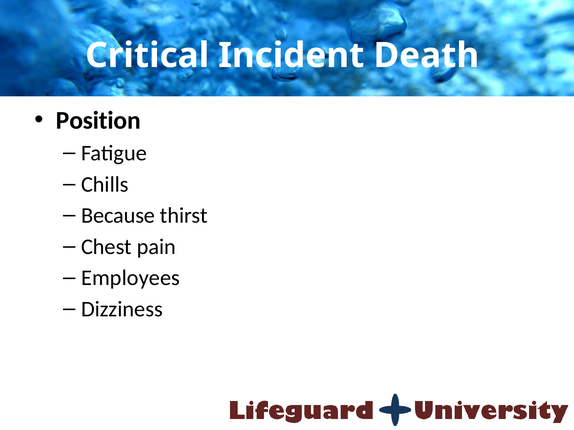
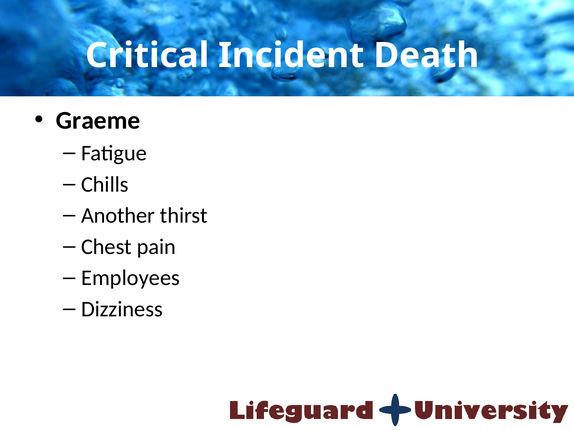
Position: Position -> Graeme
Because: Because -> Another
